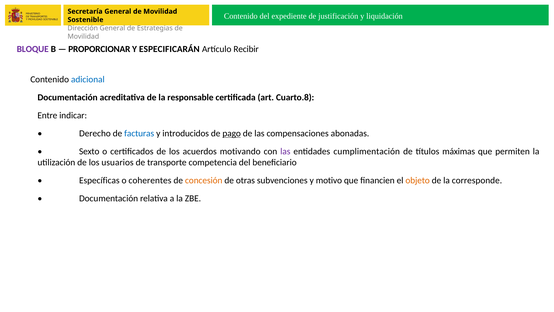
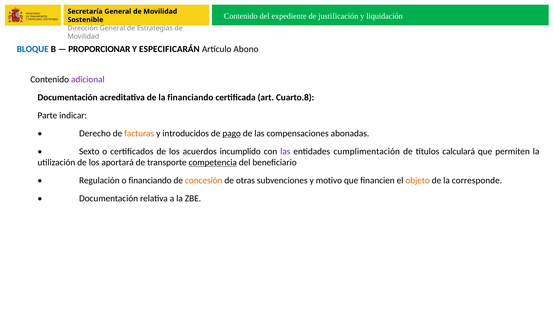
BLOQUE colour: purple -> blue
Recibir: Recibir -> Abono
adicional colour: blue -> purple
la responsable: responsable -> financiando
Entre: Entre -> Parte
facturas colour: blue -> orange
motivando: motivando -> incumplido
máximas: máximas -> calculará
usuarios: usuarios -> aportará
competencia underline: none -> present
Específicas: Específicas -> Regulación
o coherentes: coherentes -> financiando
